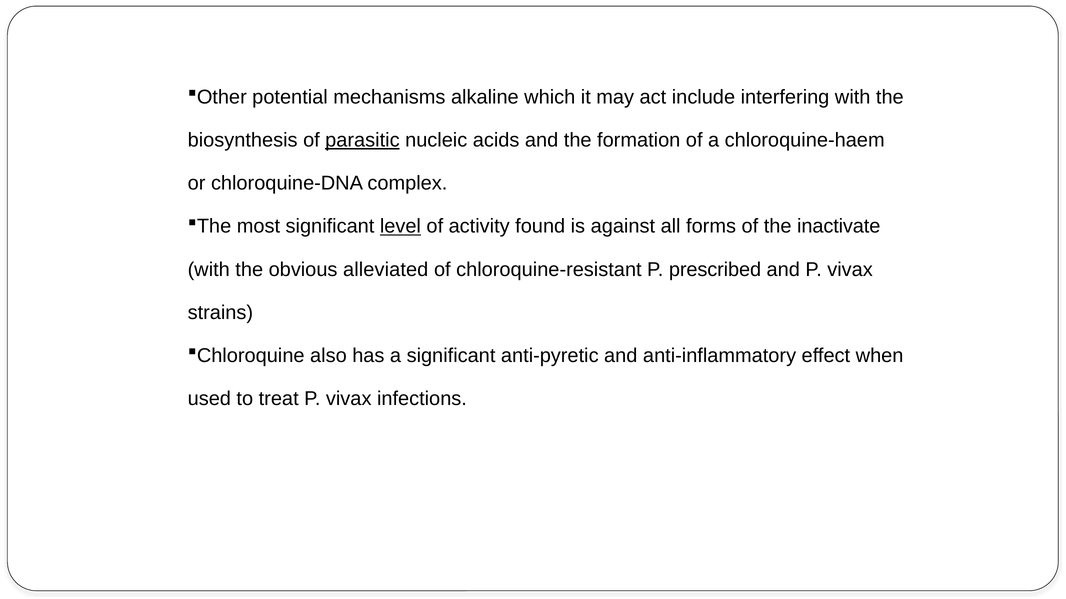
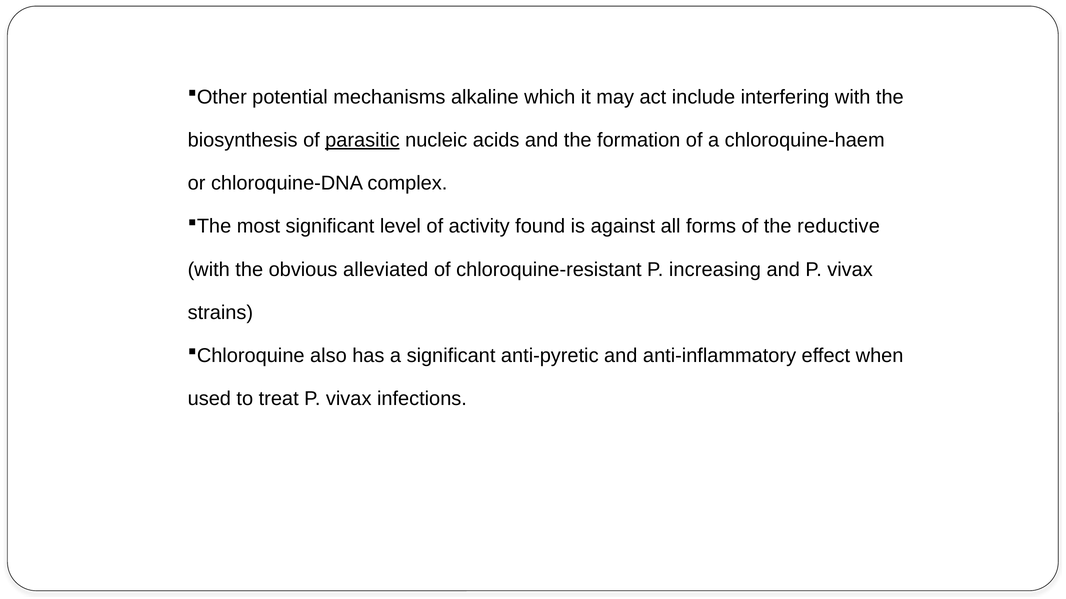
level underline: present -> none
inactivate: inactivate -> reductive
prescribed: prescribed -> increasing
